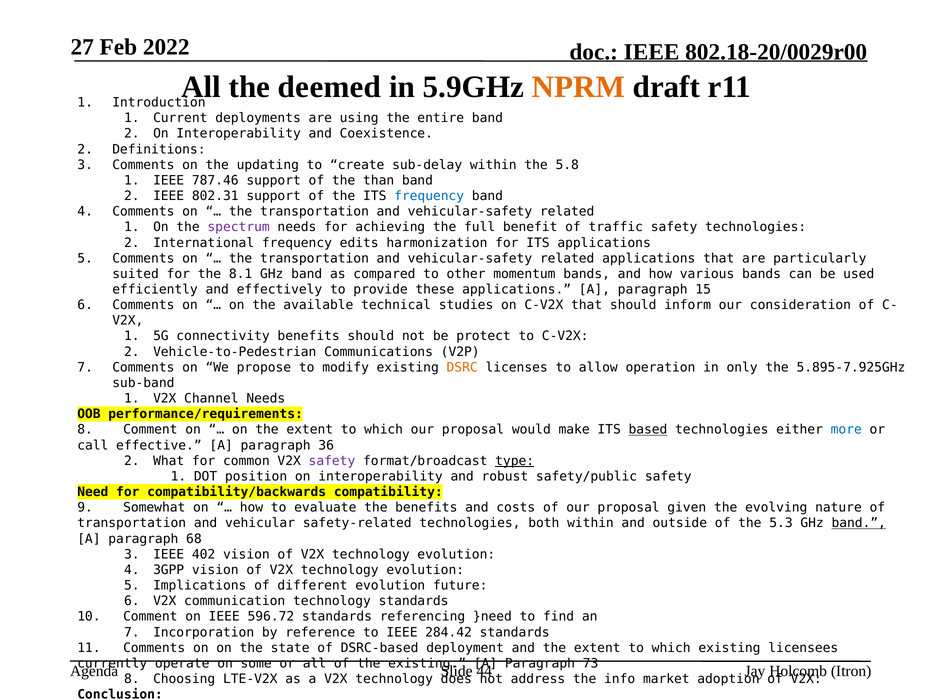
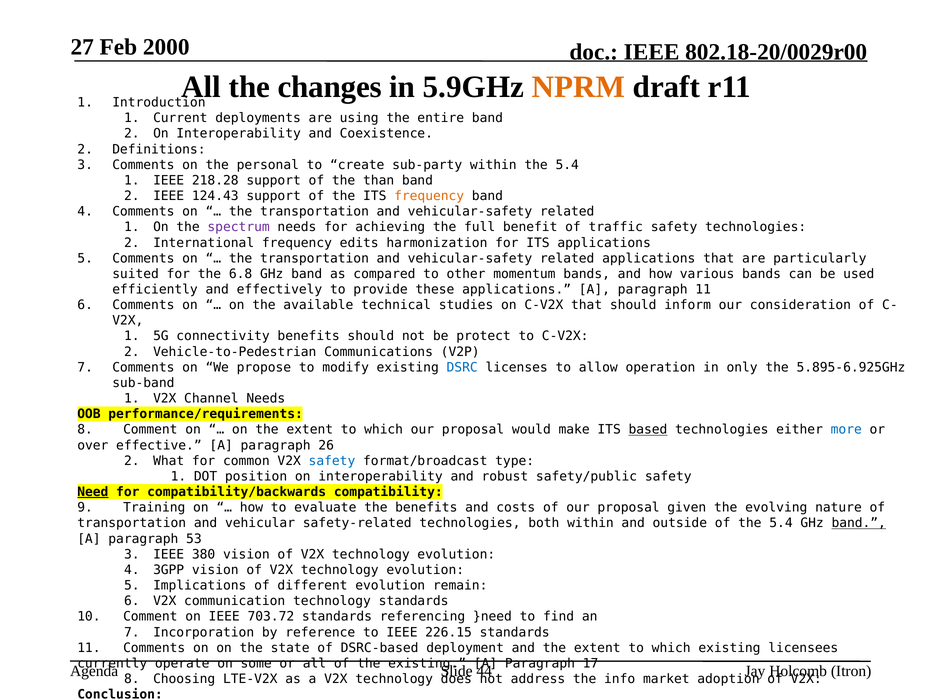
2022: 2022 -> 2000
deemed: deemed -> changes
updating: updating -> personal
sub-delay: sub-delay -> sub-party
within the 5.8: 5.8 -> 5.4
787.46: 787.46 -> 218.28
802.31: 802.31 -> 124.43
frequency at (429, 196) colour: blue -> orange
8.1: 8.1 -> 6.8
paragraph 15: 15 -> 11
DSRC colour: orange -> blue
5.895-7.925GHz: 5.895-7.925GHz -> 5.895-6.925GHz
call: call -> over
36: 36 -> 26
safety at (332, 461) colour: purple -> blue
type underline: present -> none
Need underline: none -> present
Somewhat: Somewhat -> Training
of the 5.3: 5.3 -> 5.4
68: 68 -> 53
402: 402 -> 380
future: future -> remain
596.72: 596.72 -> 703.72
284.42: 284.42 -> 226.15
73: 73 -> 17
